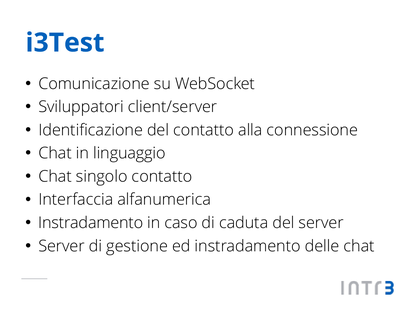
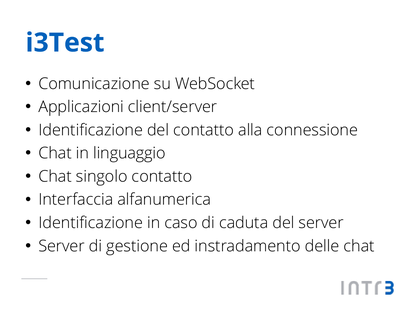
Sviluppatori: Sviluppatori -> Applicazioni
Instradamento at (91, 223): Instradamento -> Identificazione
